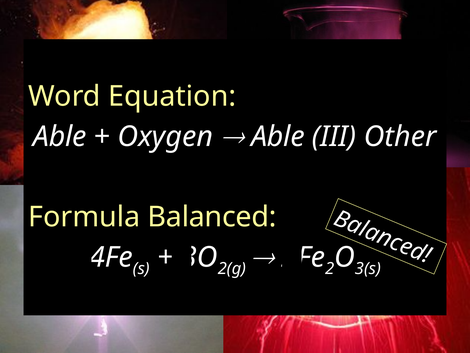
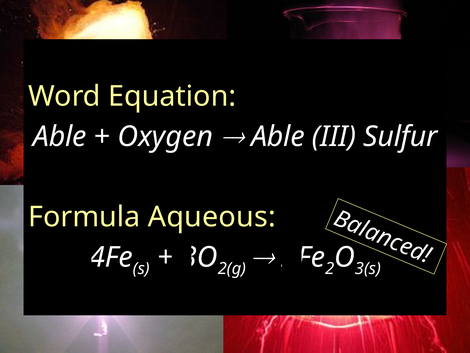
Other: Other -> Sulfur
Balanced: Balanced -> Aqueous
